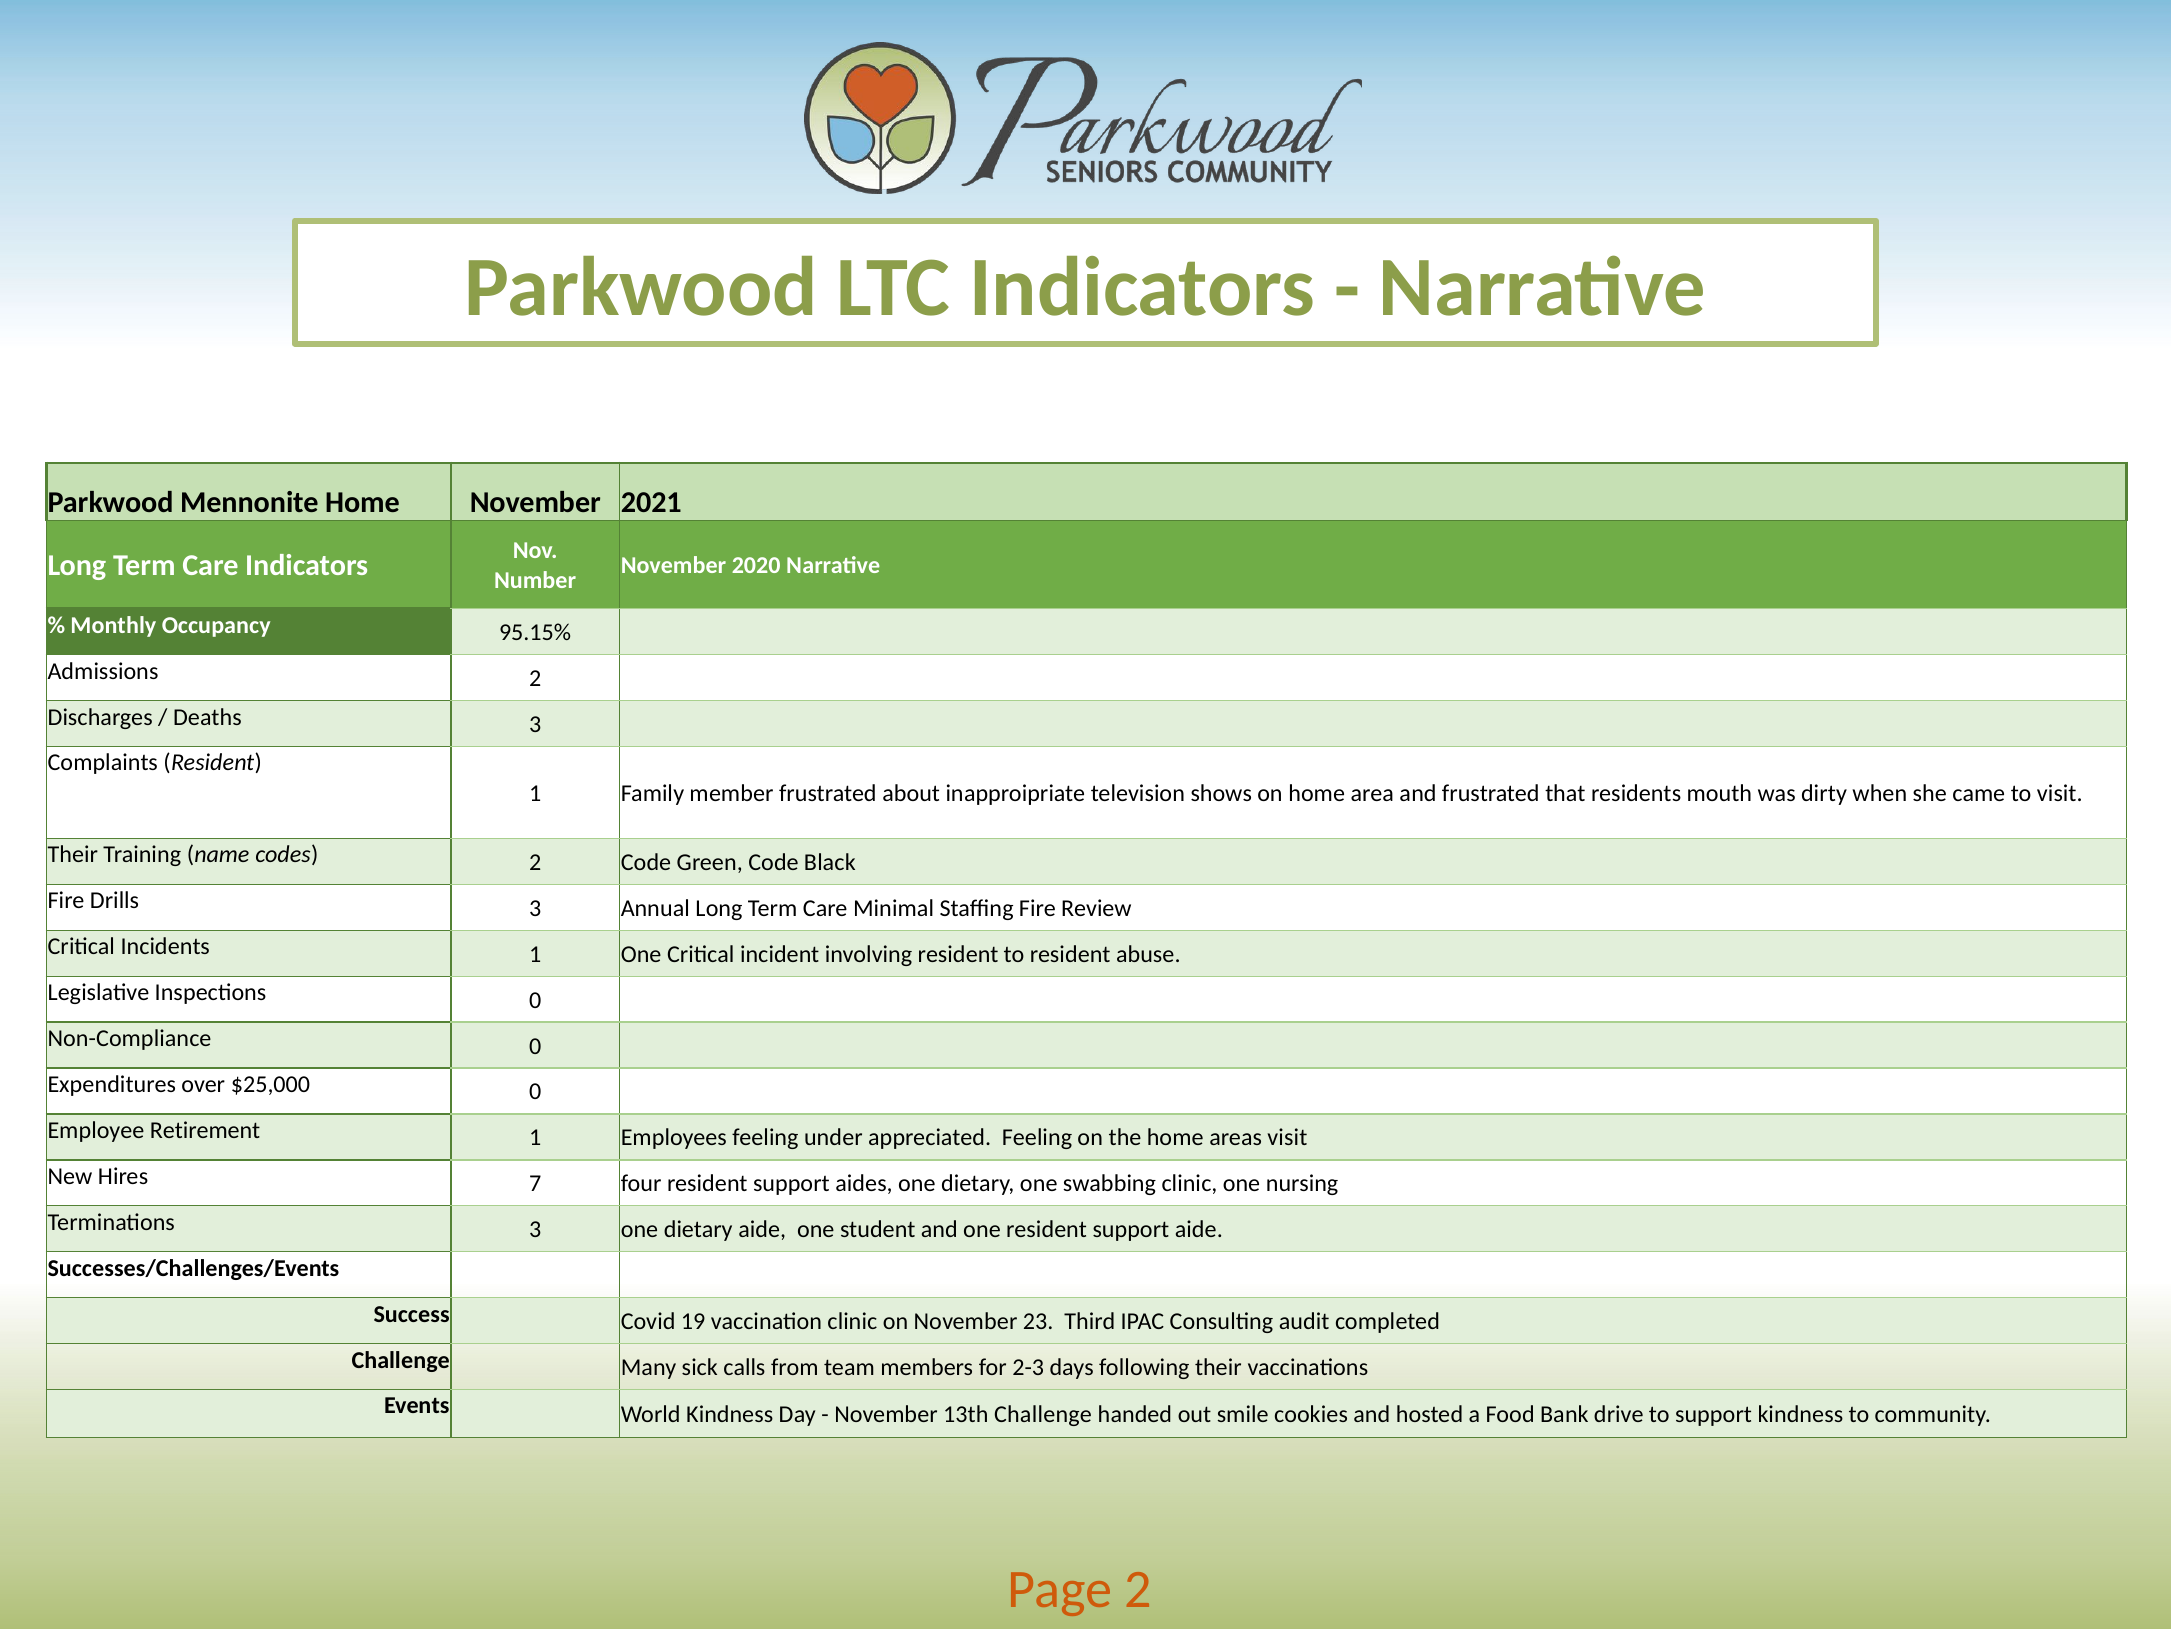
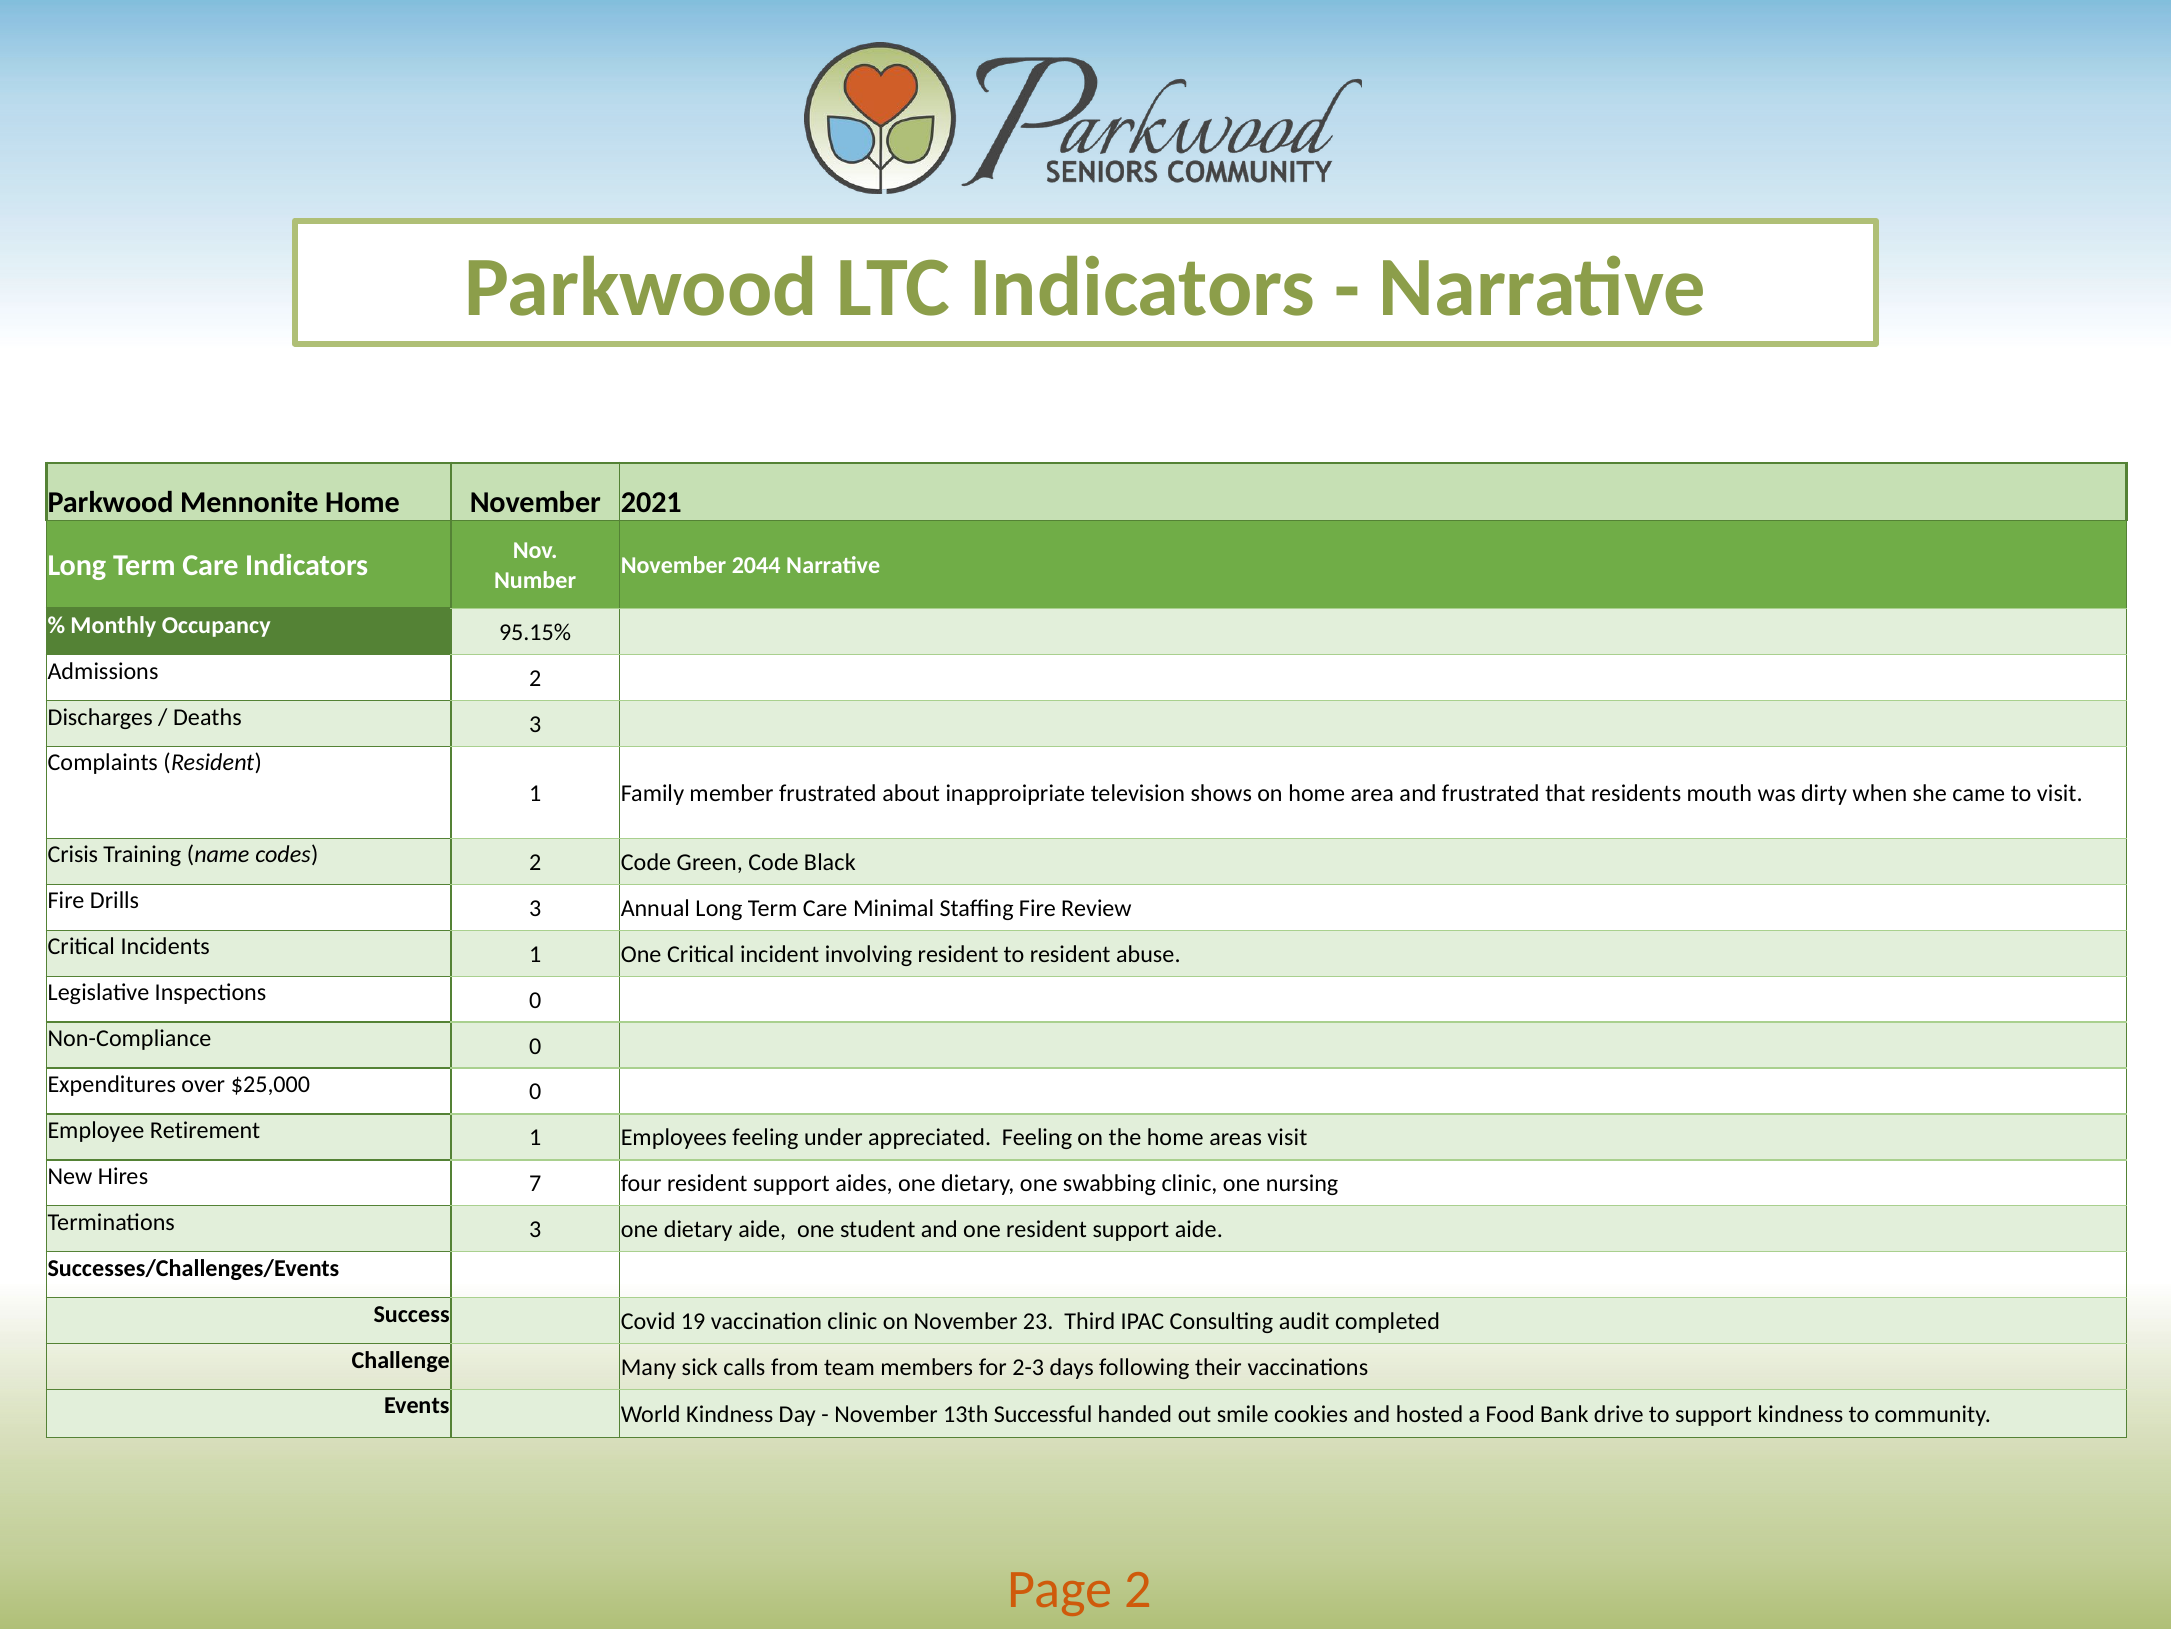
2020: 2020 -> 2044
Their at (73, 855): Their -> Crisis
13th Challenge: Challenge -> Successful
